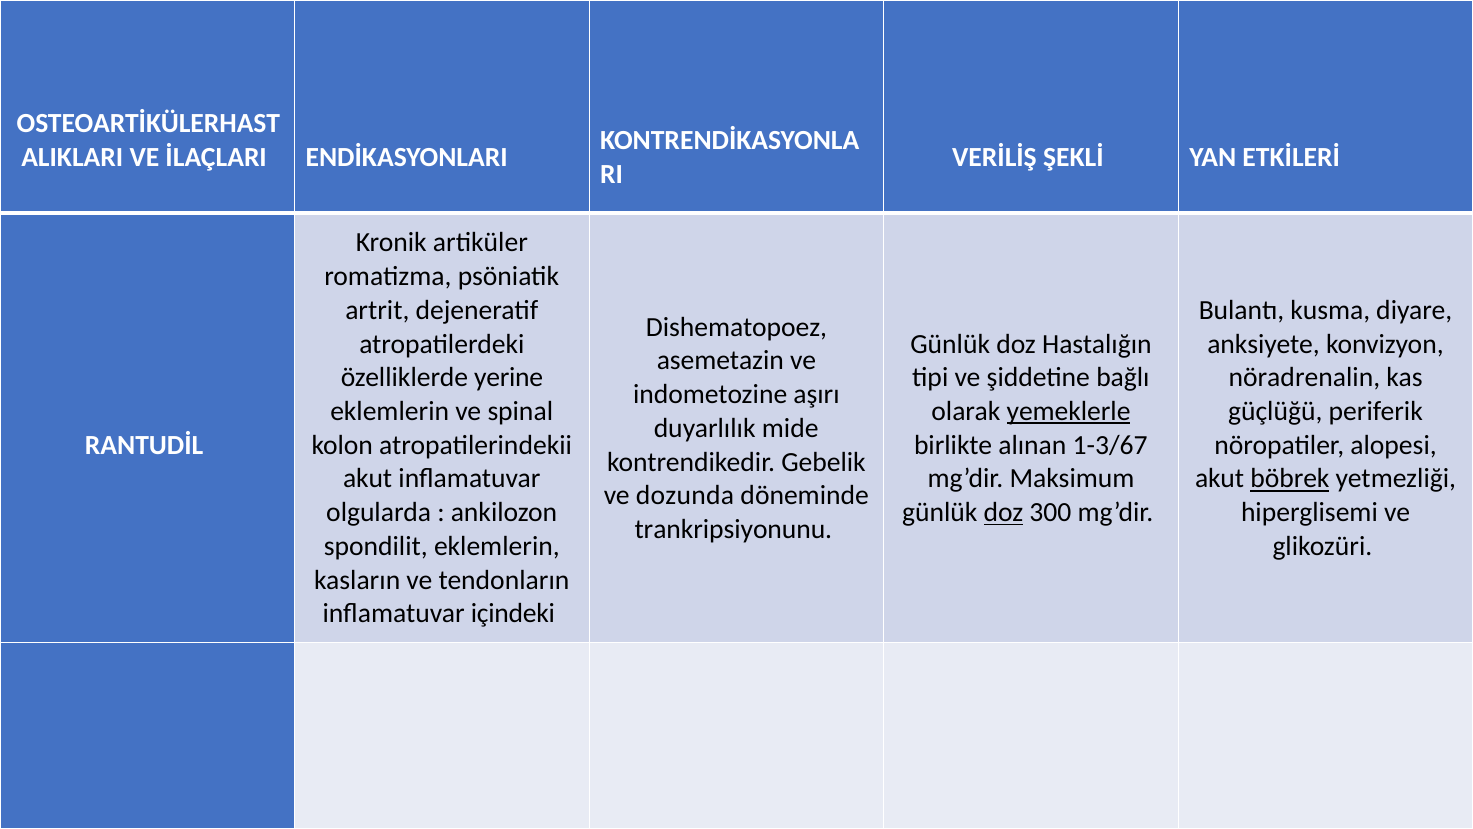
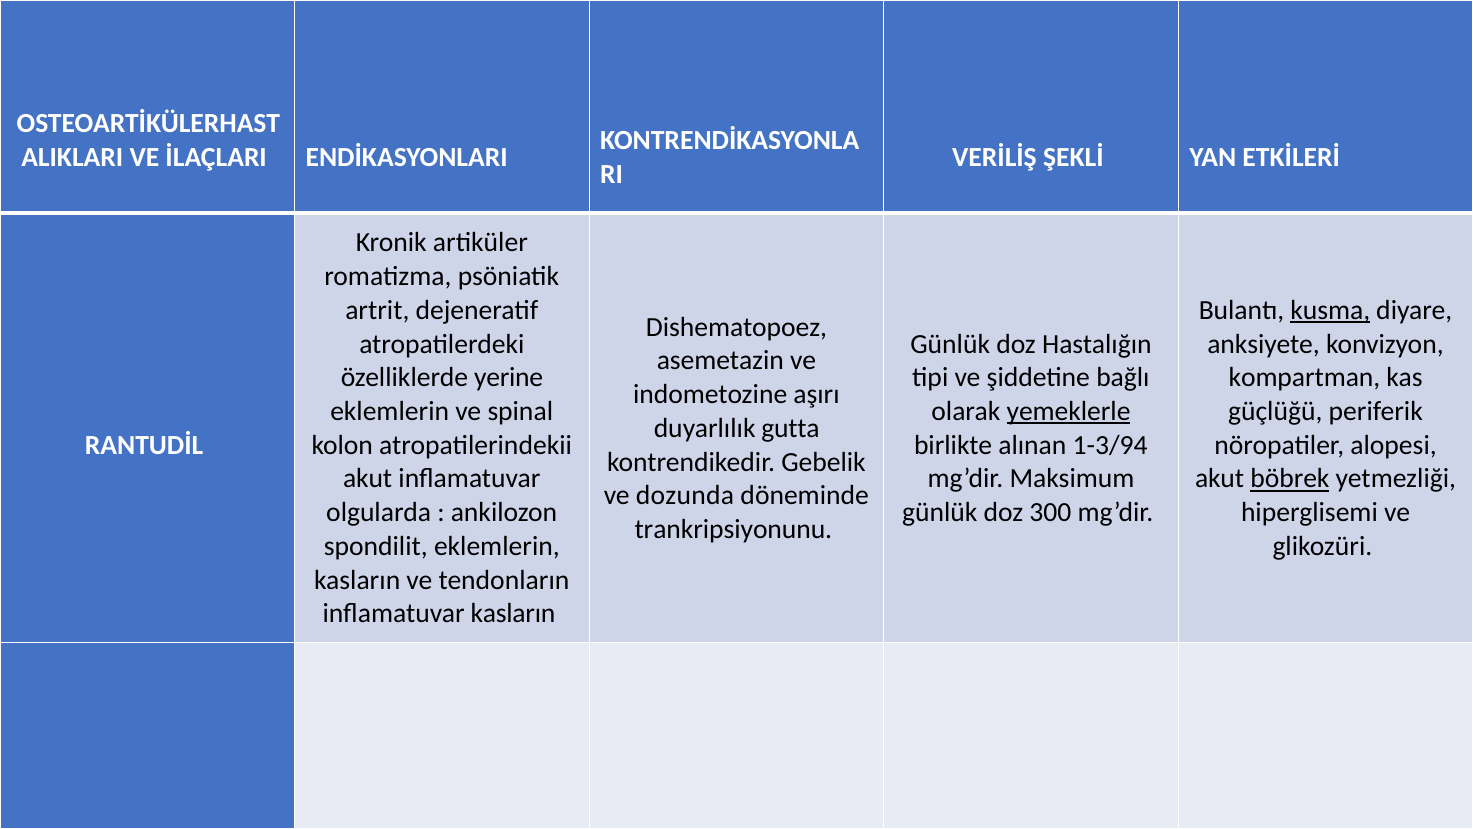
kusma underline: none -> present
nöradrenalin: nöradrenalin -> kompartman
mide: mide -> gutta
1-3/67: 1-3/67 -> 1-3/94
doz at (1003, 512) underline: present -> none
inflamatuvar içindeki: içindeki -> kasların
